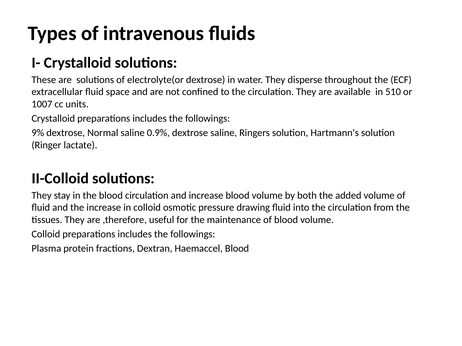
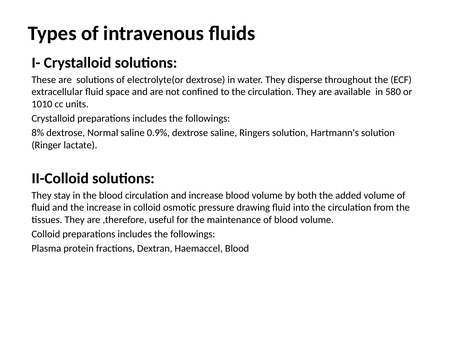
510: 510 -> 580
1007: 1007 -> 1010
9%: 9% -> 8%
